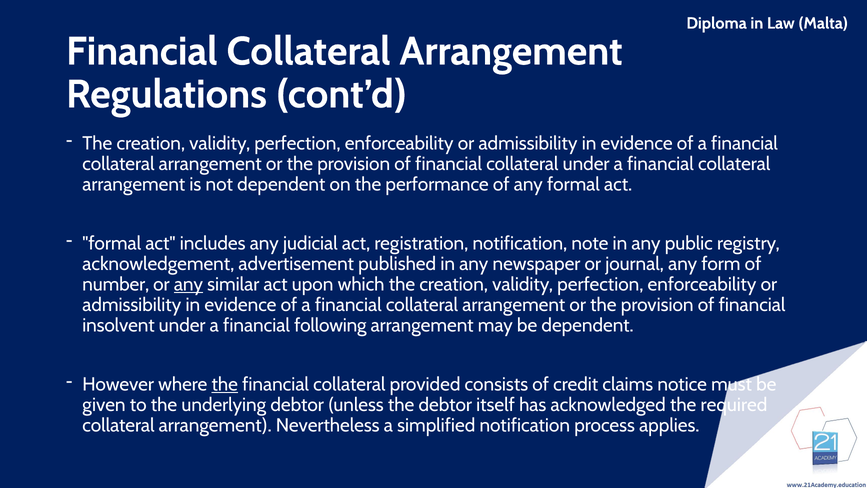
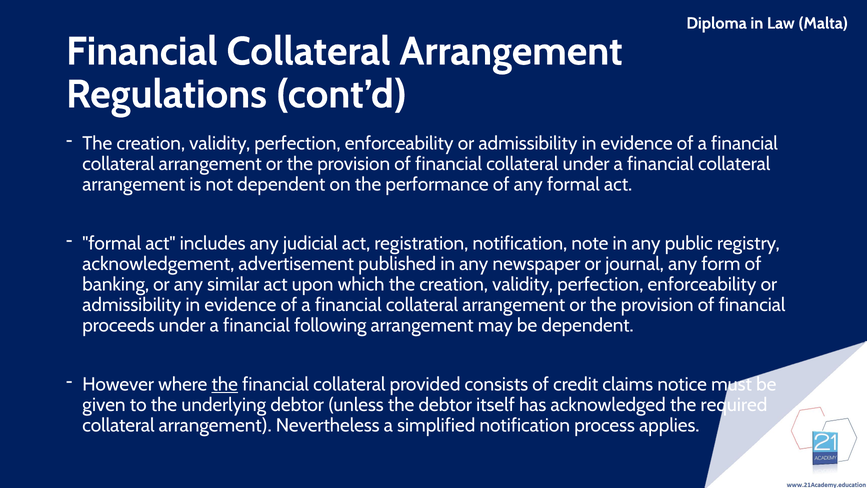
number: number -> banking
any at (188, 284) underline: present -> none
insolvent: insolvent -> proceeds
